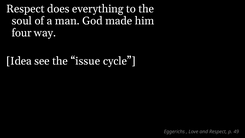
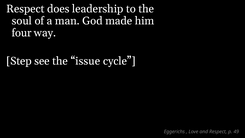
everything: everything -> leadership
Idea: Idea -> Step
